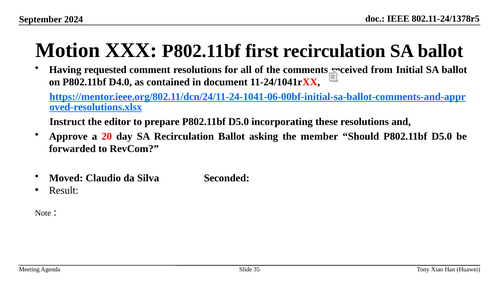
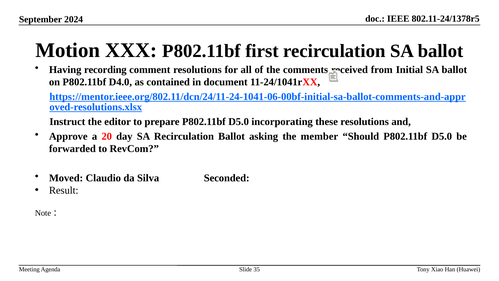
requested: requested -> recording
